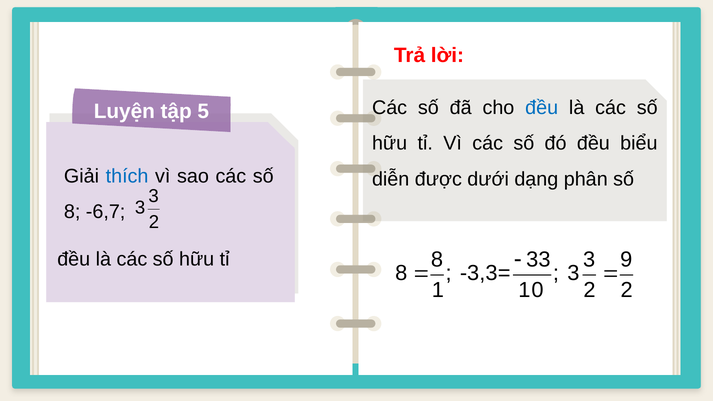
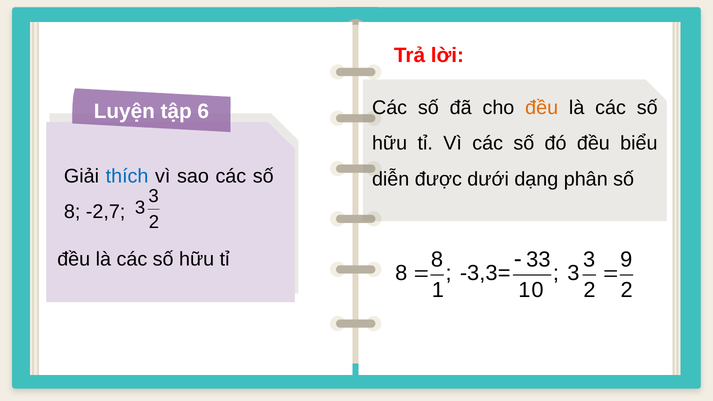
đều at (542, 108) colour: blue -> orange
5: 5 -> 6
-6,7: -6,7 -> -2,7
